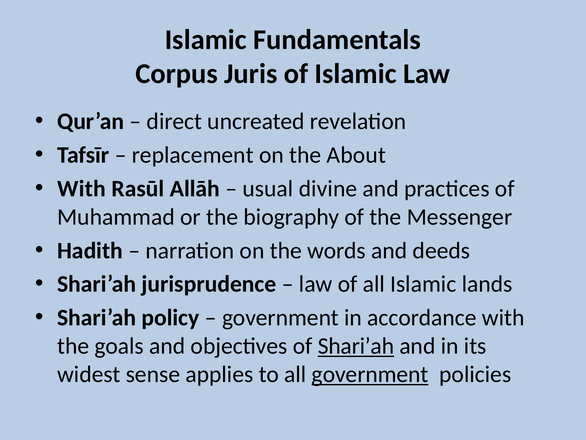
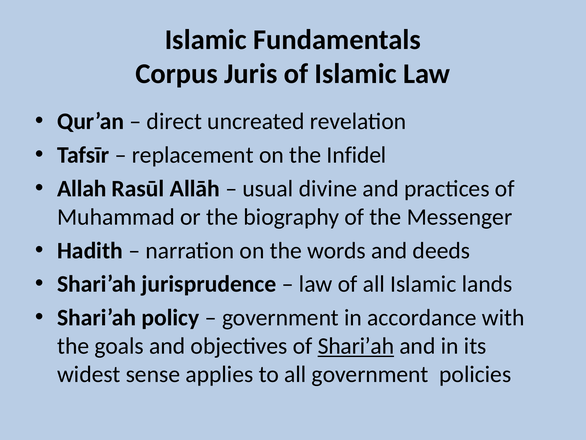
About: About -> Infidel
With at (82, 188): With -> Allah
government at (370, 374) underline: present -> none
